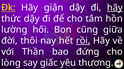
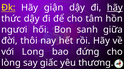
lường: lường -> ngươi
cũng: cũng -> sanh
rồi underline: present -> none
Thần: Thần -> Long
